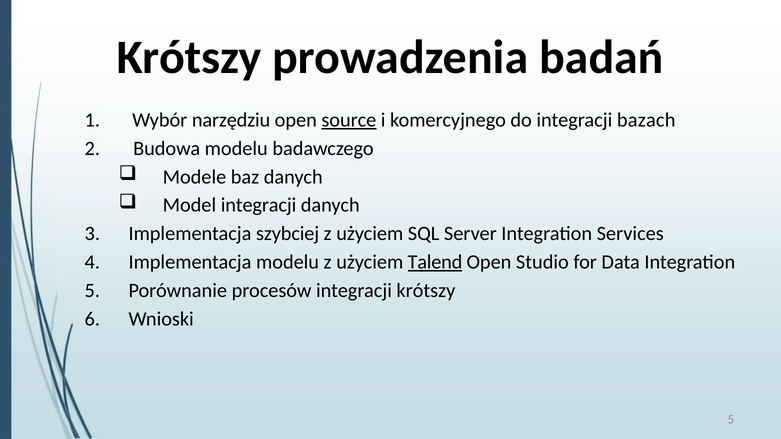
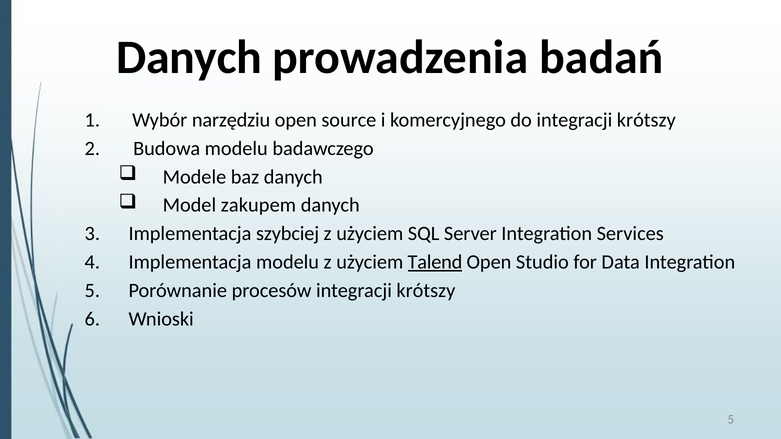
Krótszy at (189, 58): Krótszy -> Danych
source underline: present -> none
do integracji bazach: bazach -> krótszy
Model integracji: integracji -> zakupem
